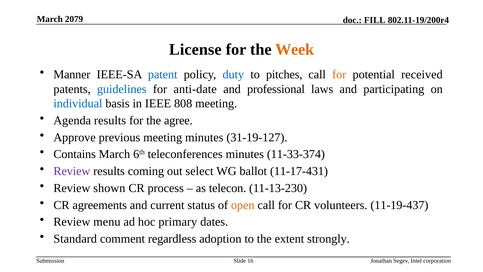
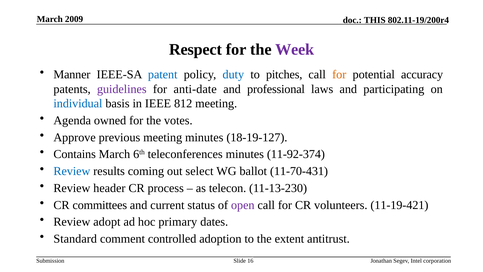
2079: 2079 -> 2009
FILL: FILL -> THIS
License: License -> Respect
Week colour: orange -> purple
received: received -> accuracy
guidelines colour: blue -> purple
808: 808 -> 812
Agenda results: results -> owned
agree: agree -> votes
31-19-127: 31-19-127 -> 18-19-127
11-33-374: 11-33-374 -> 11-92-374
Review at (72, 171) colour: purple -> blue
11-17-431: 11-17-431 -> 11-70-431
shown: shown -> header
agreements: agreements -> committees
open colour: orange -> purple
11-19-437: 11-19-437 -> 11-19-421
menu: menu -> adopt
regardless: regardless -> controlled
strongly: strongly -> antitrust
